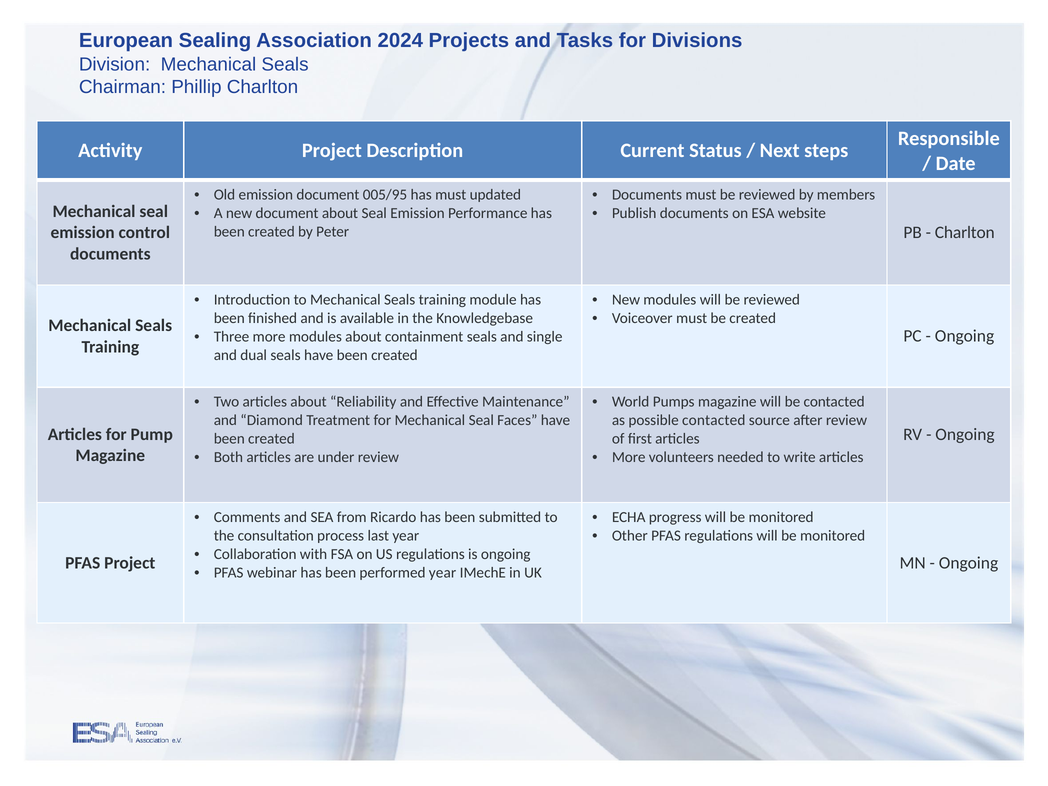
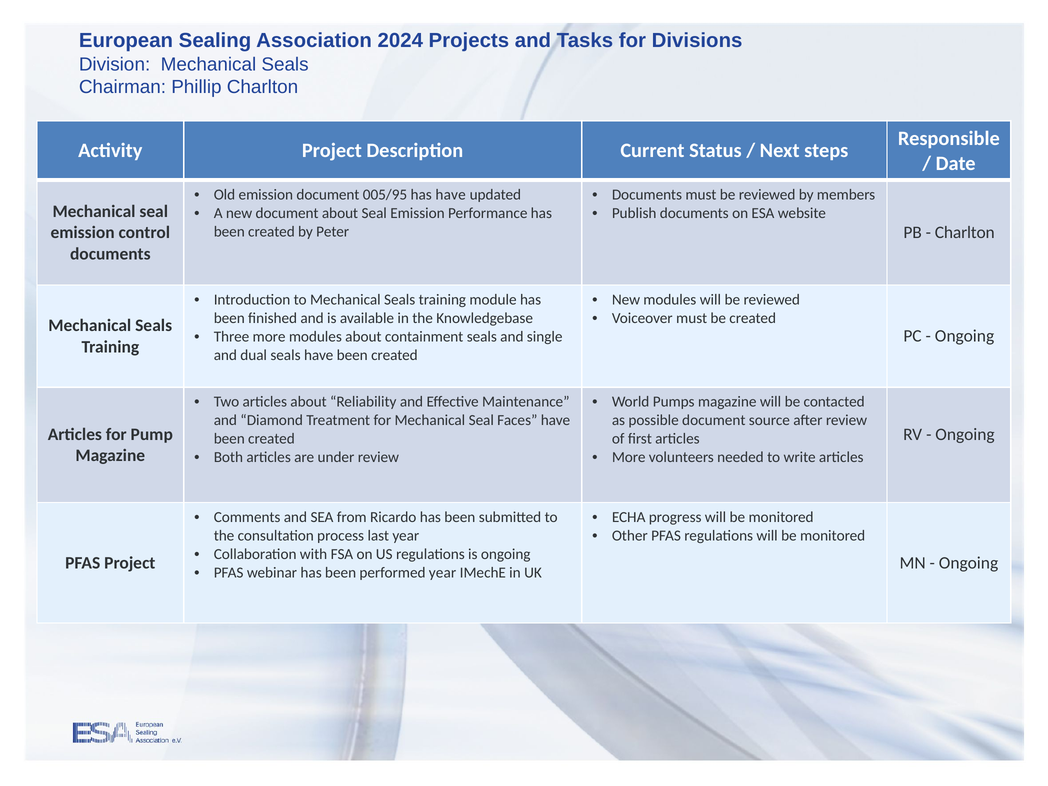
has must: must -> have
possible contacted: contacted -> document
